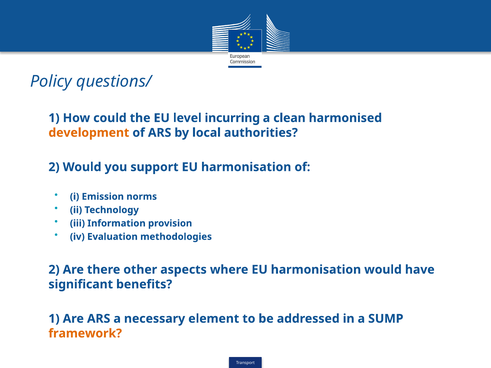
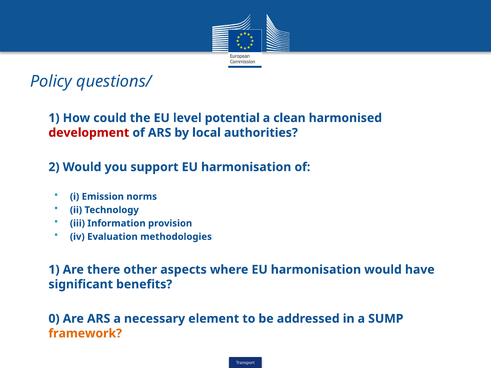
incurring: incurring -> potential
development colour: orange -> red
2 at (54, 270): 2 -> 1
1 at (54, 319): 1 -> 0
